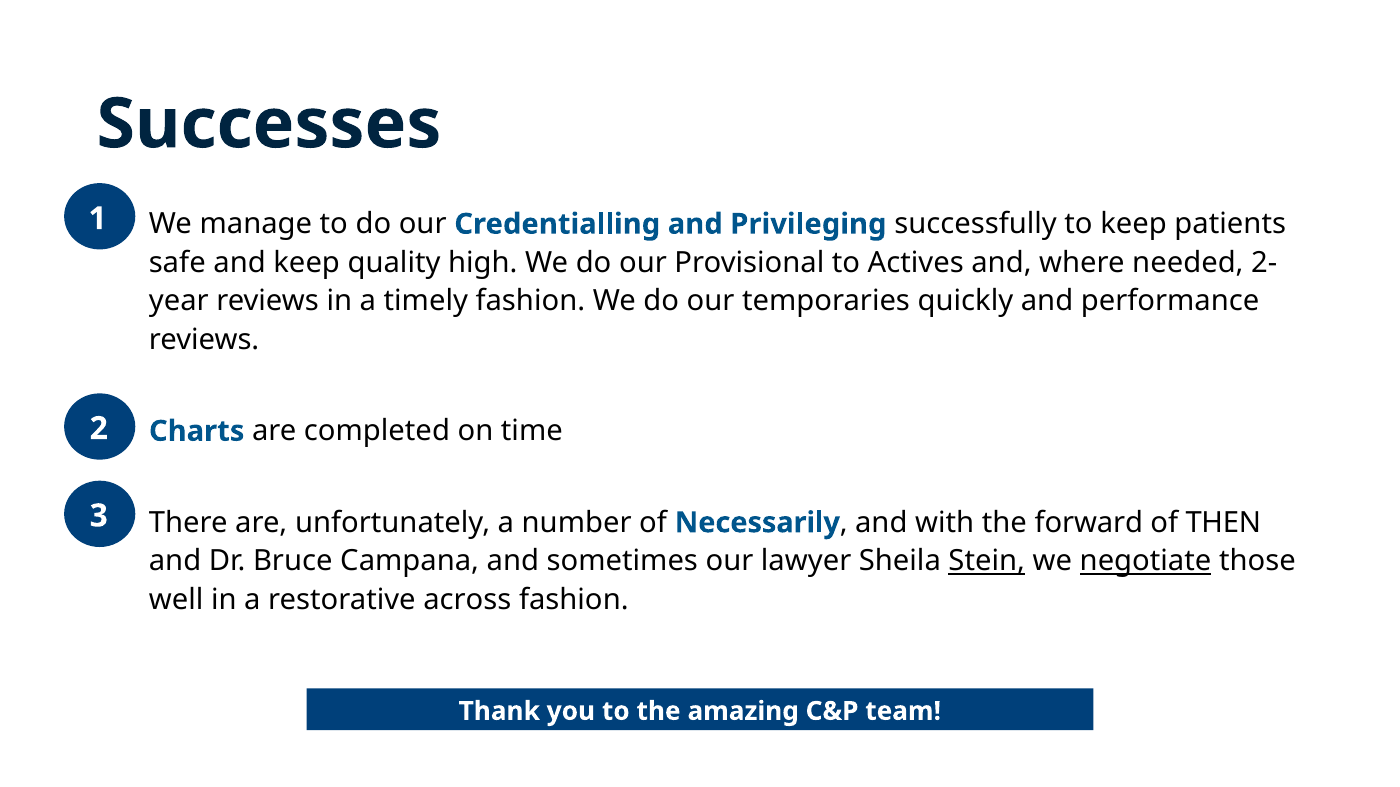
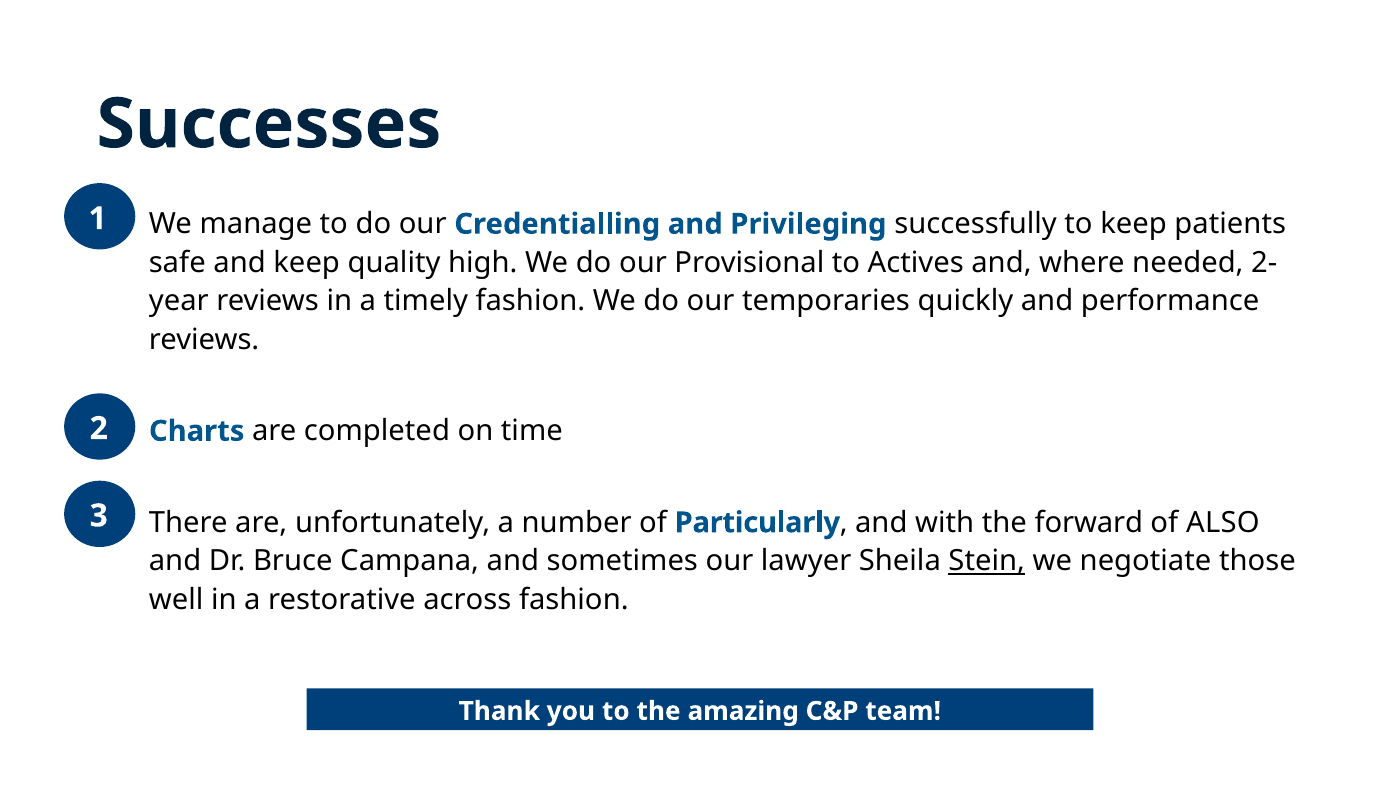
Necessarily: Necessarily -> Particularly
THEN: THEN -> ALSO
negotiate underline: present -> none
